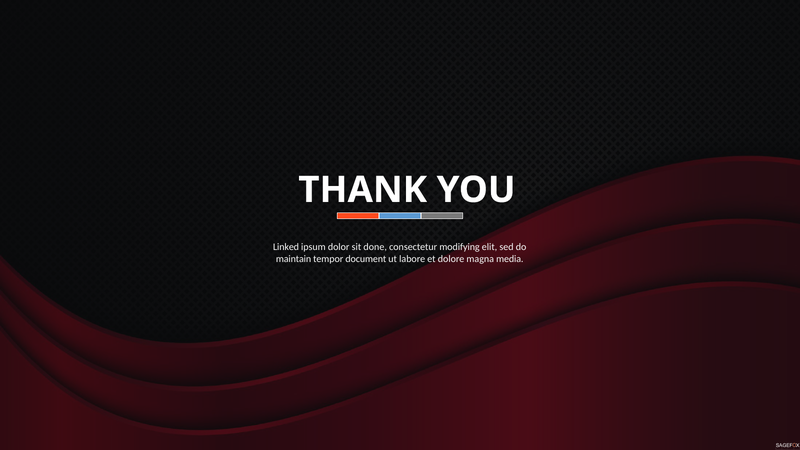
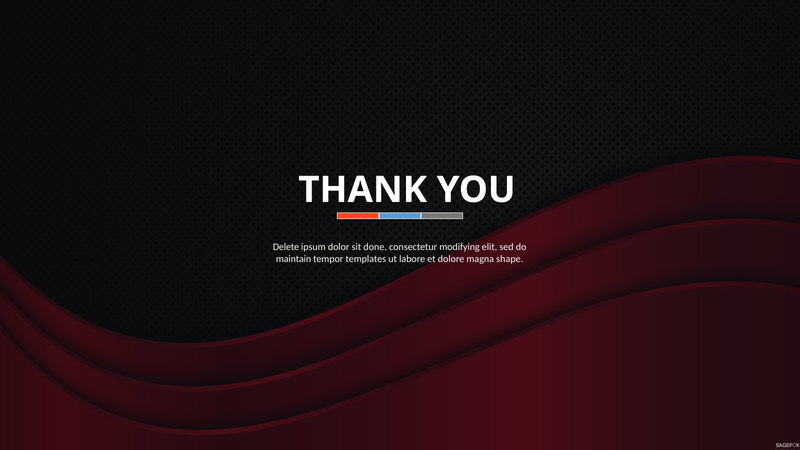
Linked: Linked -> Delete
document: document -> templates
media: media -> shape
